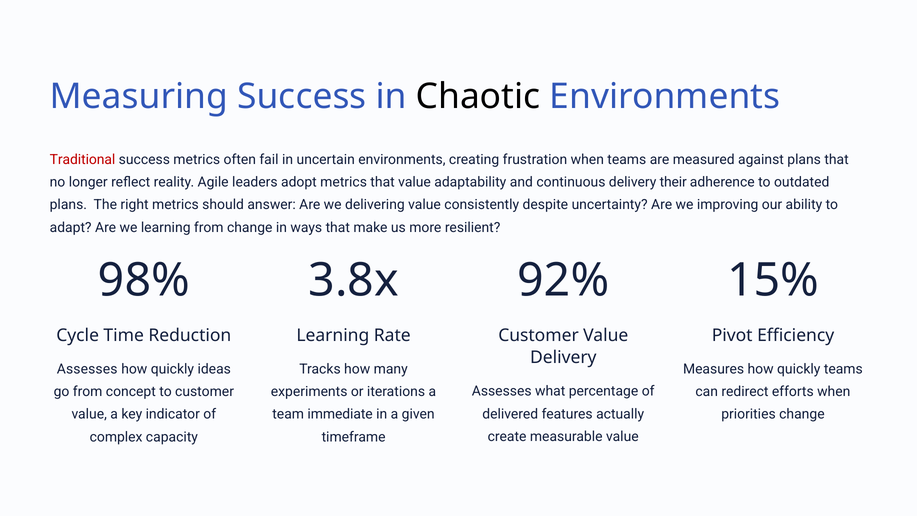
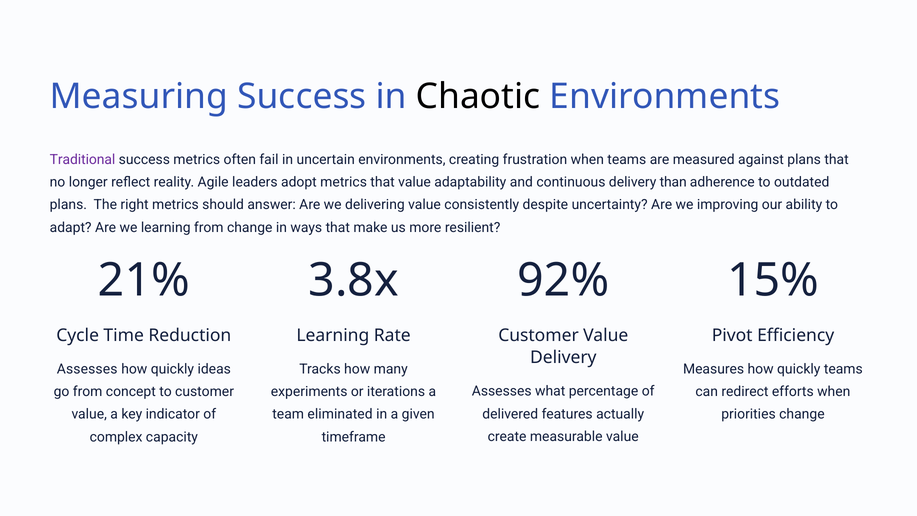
Traditional colour: red -> purple
their: their -> than
98%: 98% -> 21%
immediate: immediate -> eliminated
